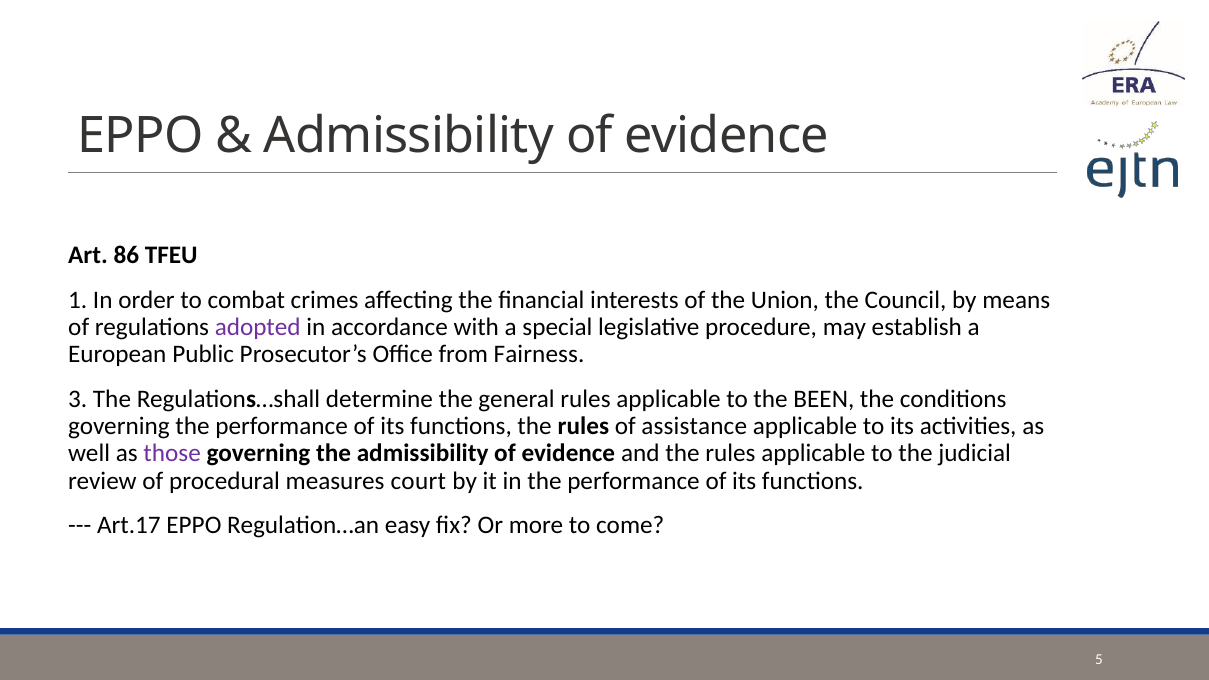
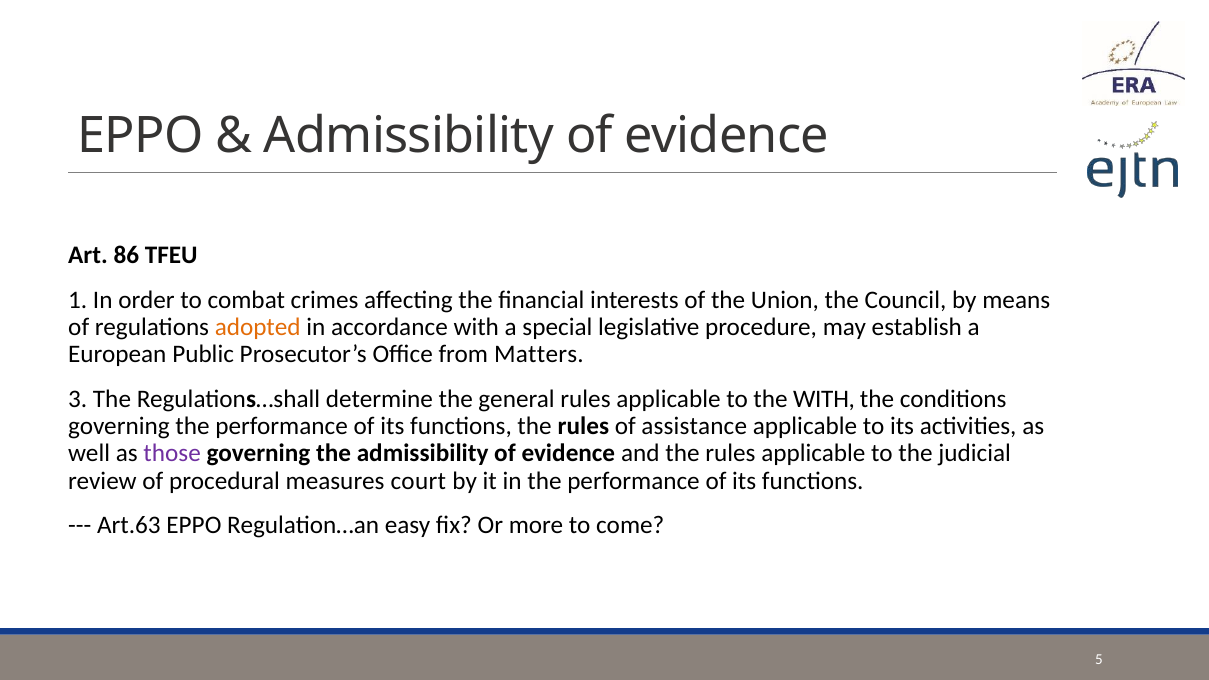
adopted colour: purple -> orange
Fairness: Fairness -> Matters
the BEEN: BEEN -> WITH
Art.17: Art.17 -> Art.63
